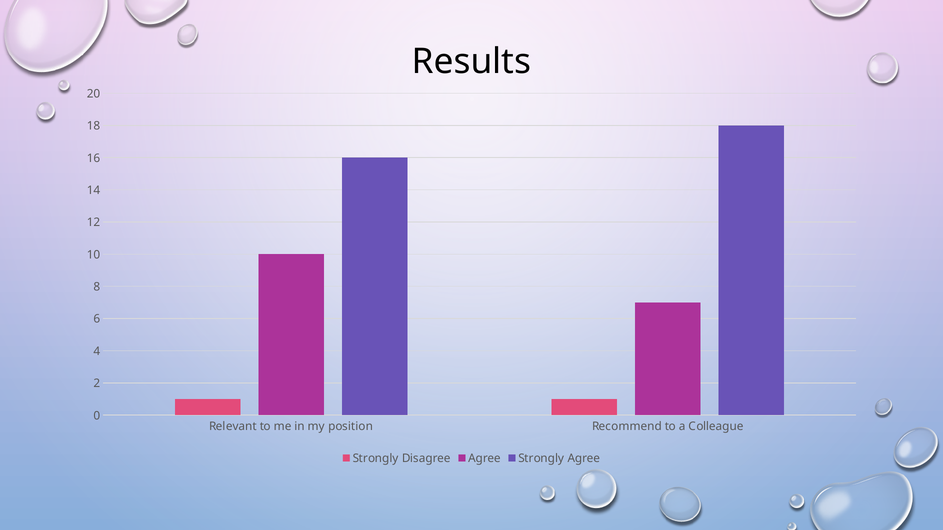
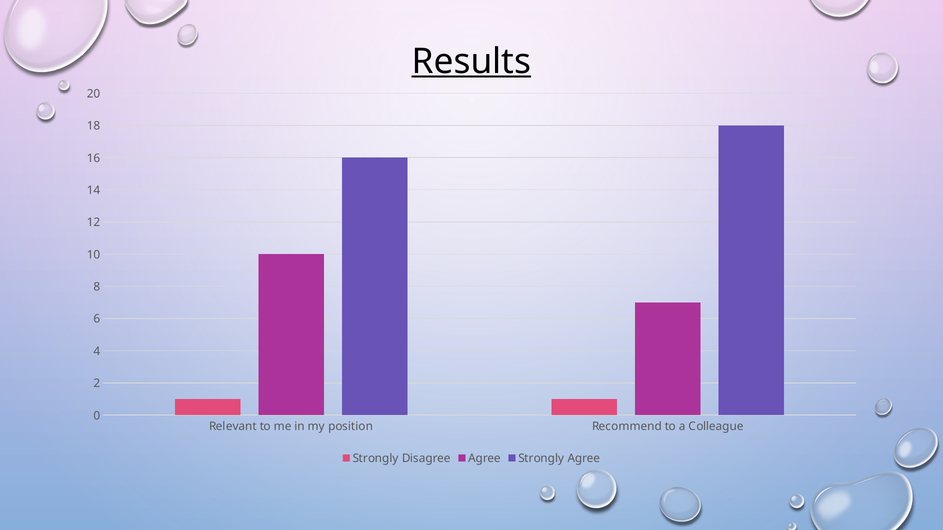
Results underline: none -> present
